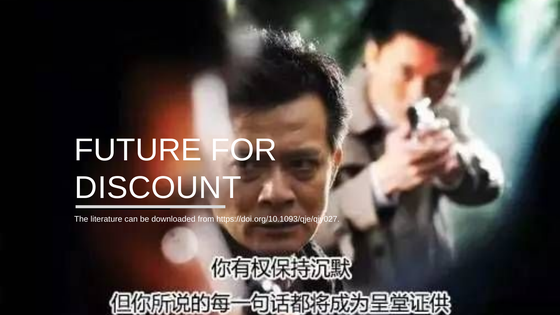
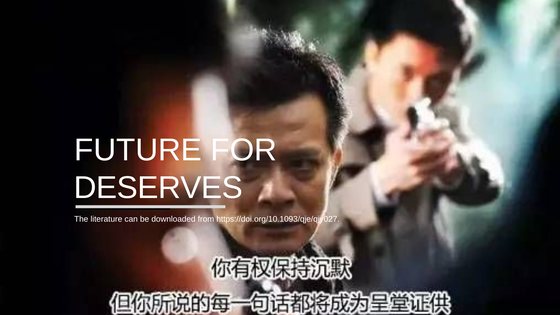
DISCOUNT: DISCOUNT -> DESERVES
